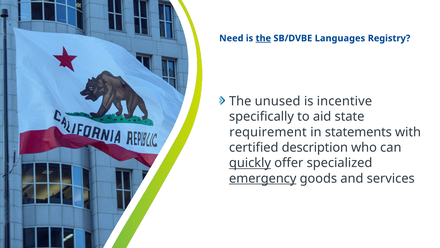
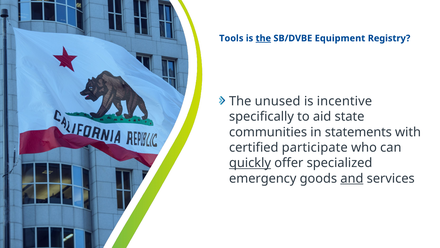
Need: Need -> Tools
Languages: Languages -> Equipment
requirement: requirement -> communities
description: description -> participate
emergency underline: present -> none
and underline: none -> present
